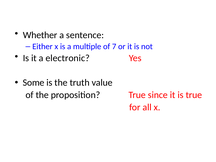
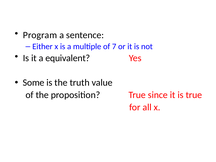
Whether: Whether -> Program
electronic: electronic -> equivalent
